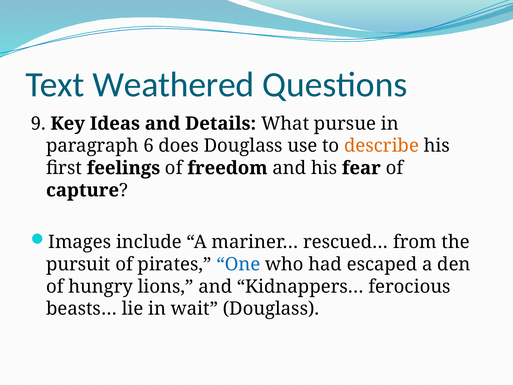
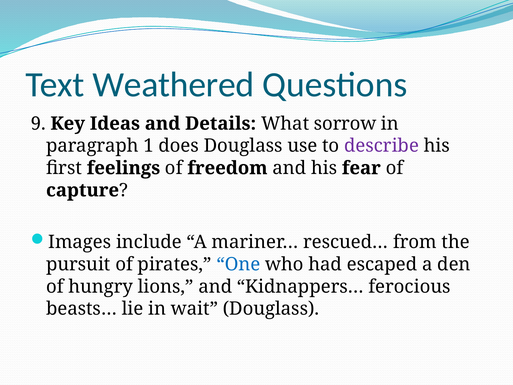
pursue: pursue -> sorrow
6: 6 -> 1
describe colour: orange -> purple
